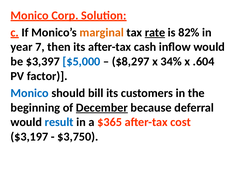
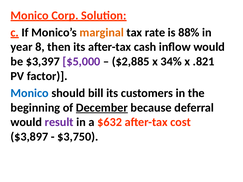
rate underline: present -> none
82%: 82% -> 88%
7: 7 -> 8
$5,000 colour: blue -> purple
$8,297: $8,297 -> $2,885
.604: .604 -> .821
result colour: blue -> purple
$365: $365 -> $632
$3,197: $3,197 -> $3,897
